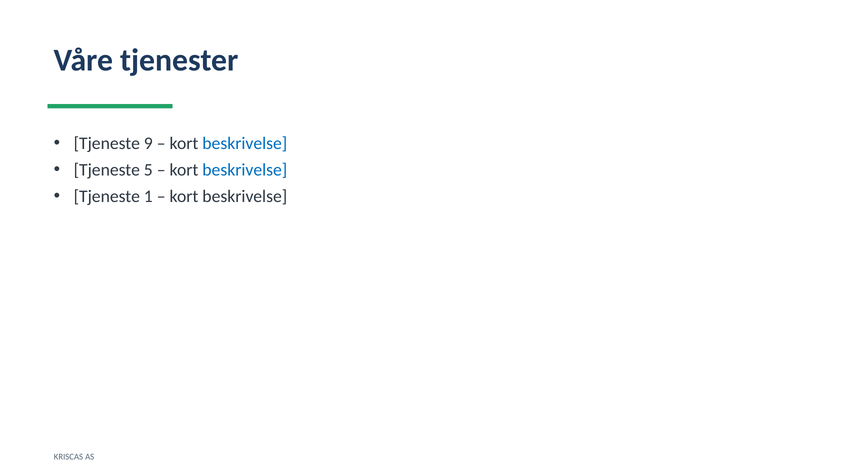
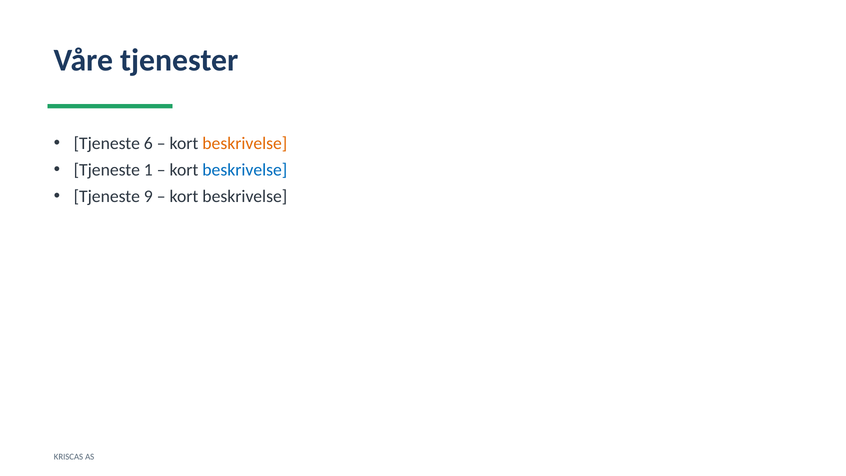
9: 9 -> 6
beskrivelse at (245, 143) colour: blue -> orange
5: 5 -> 1
1: 1 -> 9
